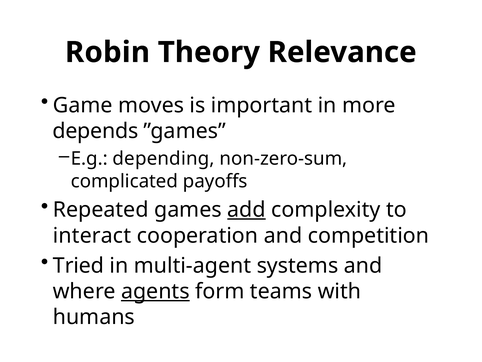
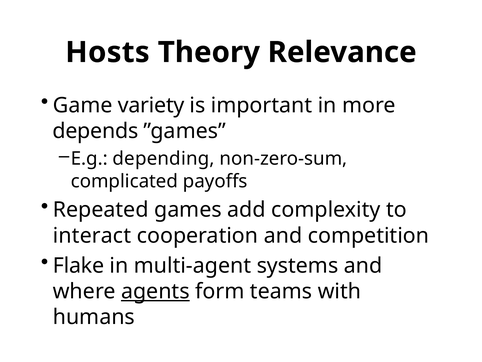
Robin: Robin -> Hosts
moves: moves -> variety
add underline: present -> none
Tried: Tried -> Flake
